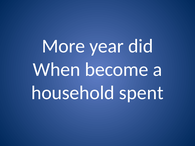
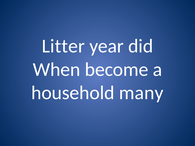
More: More -> Litter
spent: spent -> many
